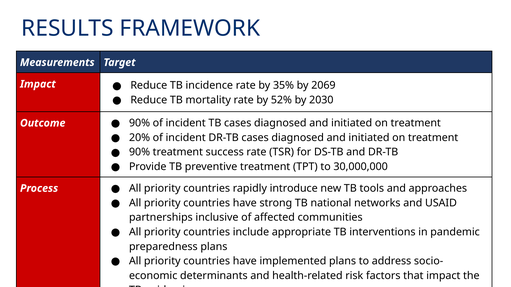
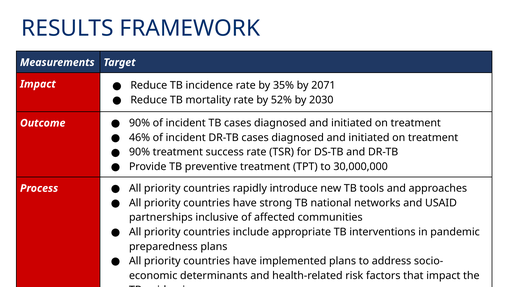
2069: 2069 -> 2071
20%: 20% -> 46%
